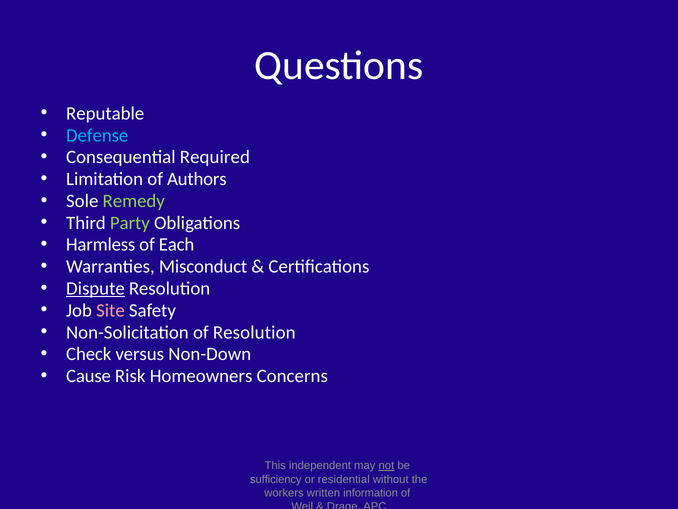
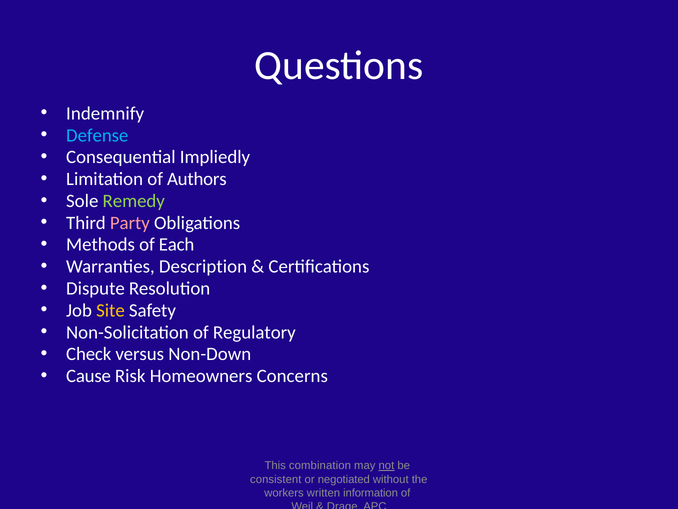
Reputable: Reputable -> Indemnify
Required: Required -> Impliedly
Party colour: light green -> pink
Harmless: Harmless -> Methods
Misconduct: Misconduct -> Description
Dispute underline: present -> none
Site colour: pink -> yellow
of Resolution: Resolution -> Regulatory
independent: independent -> combination
sufficiency: sufficiency -> consistent
residential: residential -> negotiated
